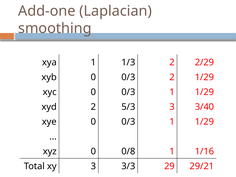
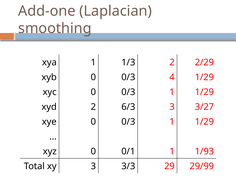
0/3 2: 2 -> 4
5/3: 5/3 -> 6/3
3/40: 3/40 -> 3/27
0/8: 0/8 -> 0/1
1/16: 1/16 -> 1/93
29/21: 29/21 -> 29/99
